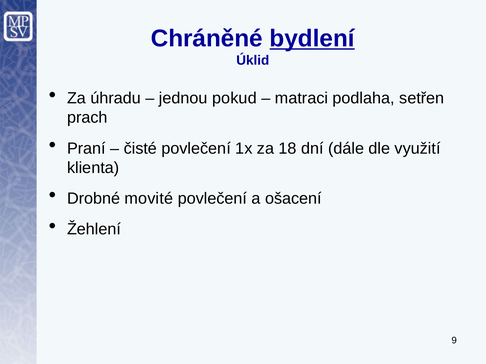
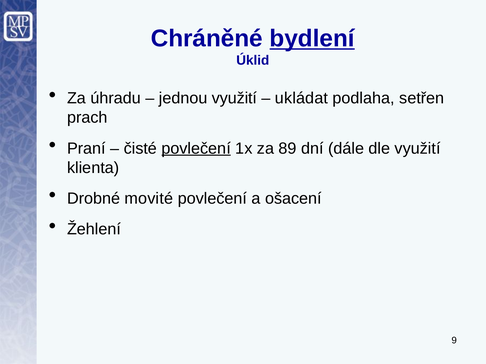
jednou pokud: pokud -> využití
matraci: matraci -> ukládat
povlečení at (196, 149) underline: none -> present
18: 18 -> 89
